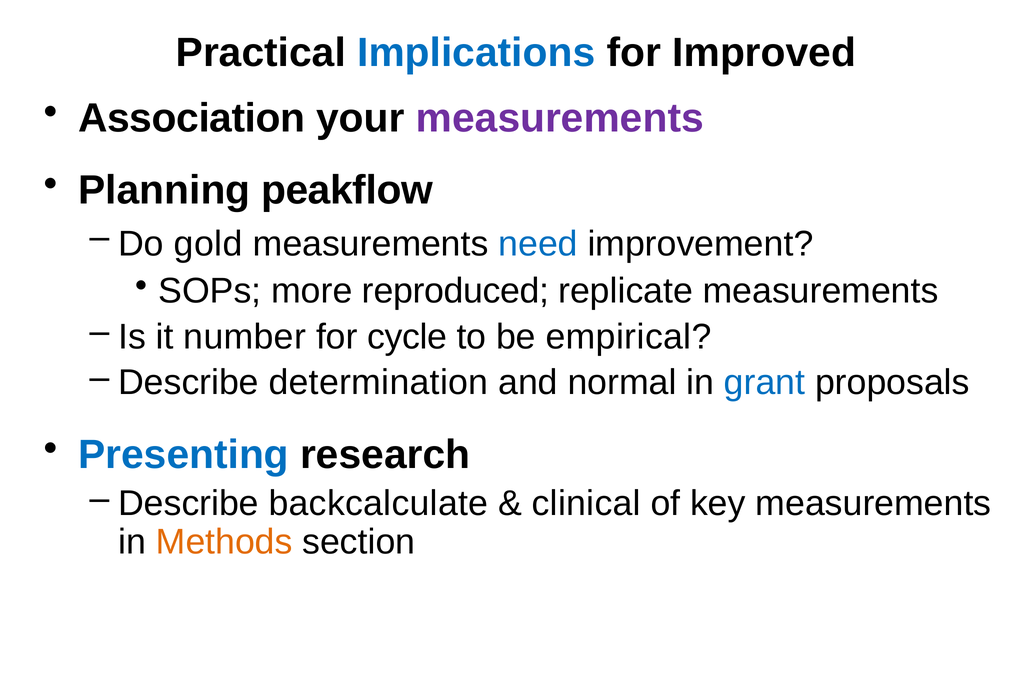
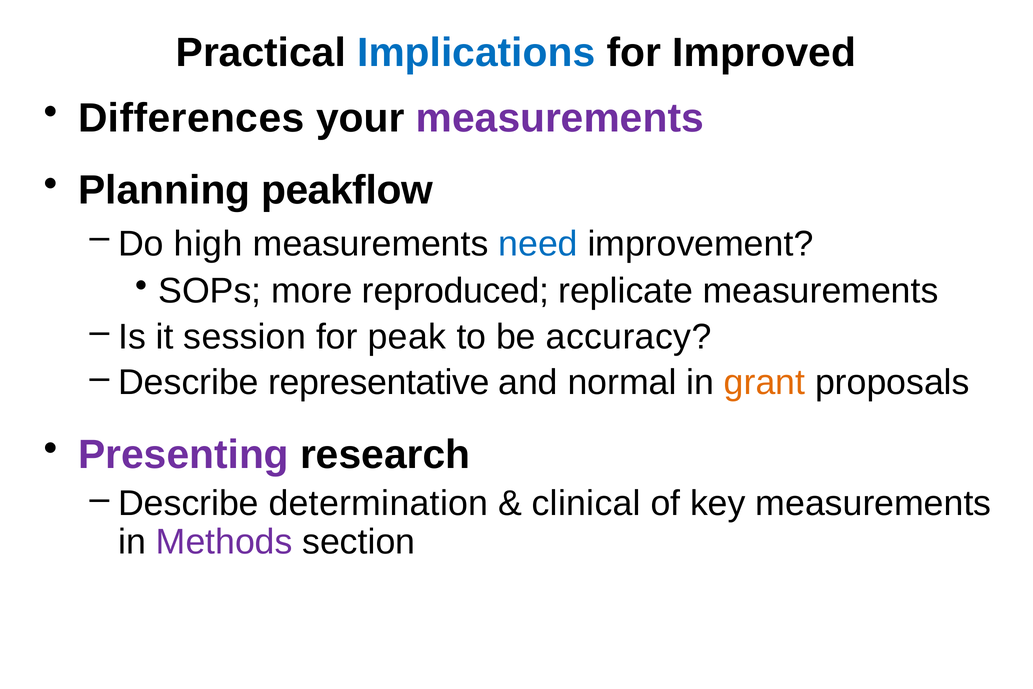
Association: Association -> Differences
gold: gold -> high
number: number -> session
cycle: cycle -> peak
empirical: empirical -> accuracy
determination: determination -> representative
grant colour: blue -> orange
Presenting colour: blue -> purple
backcalculate: backcalculate -> determination
Methods colour: orange -> purple
